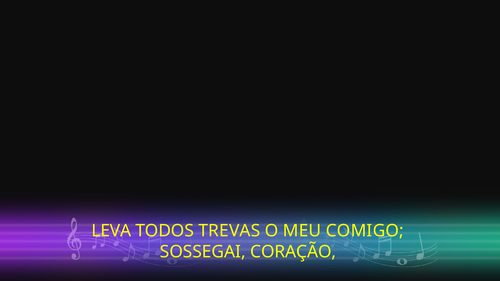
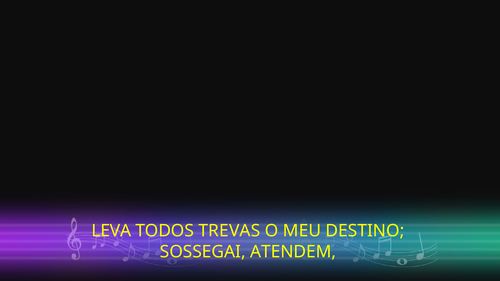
COMIGO: COMIGO -> DESTINO
CORAÇÃO: CORAÇÃO -> ATENDEM
